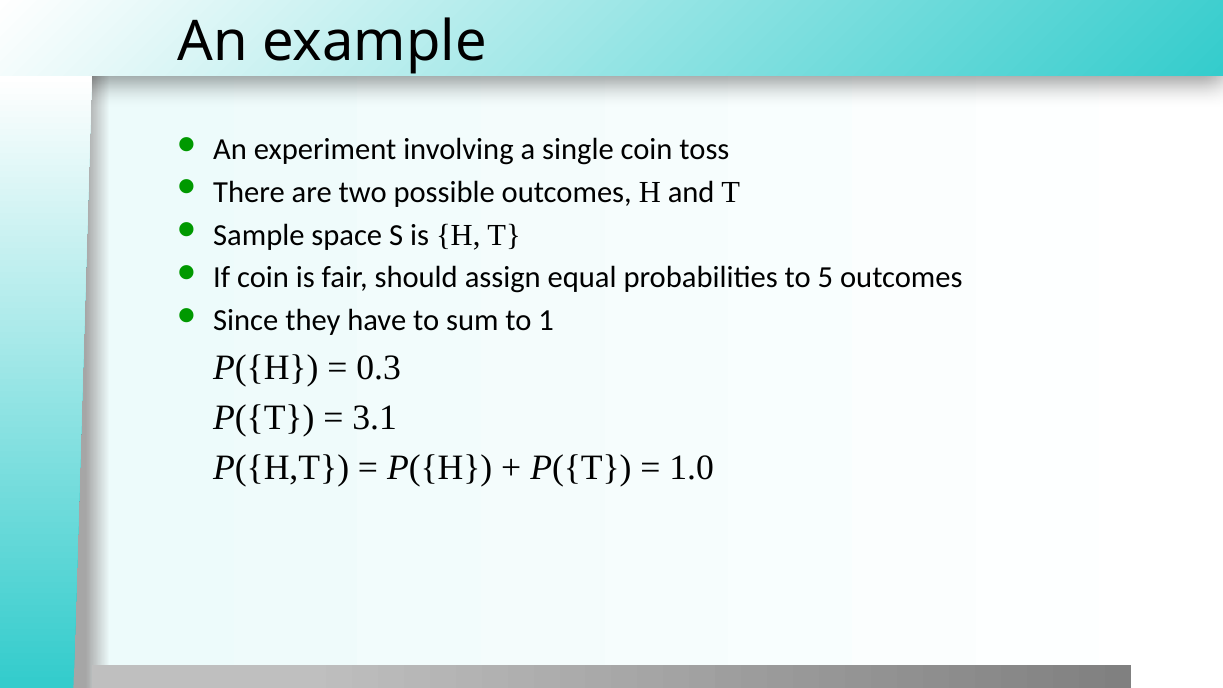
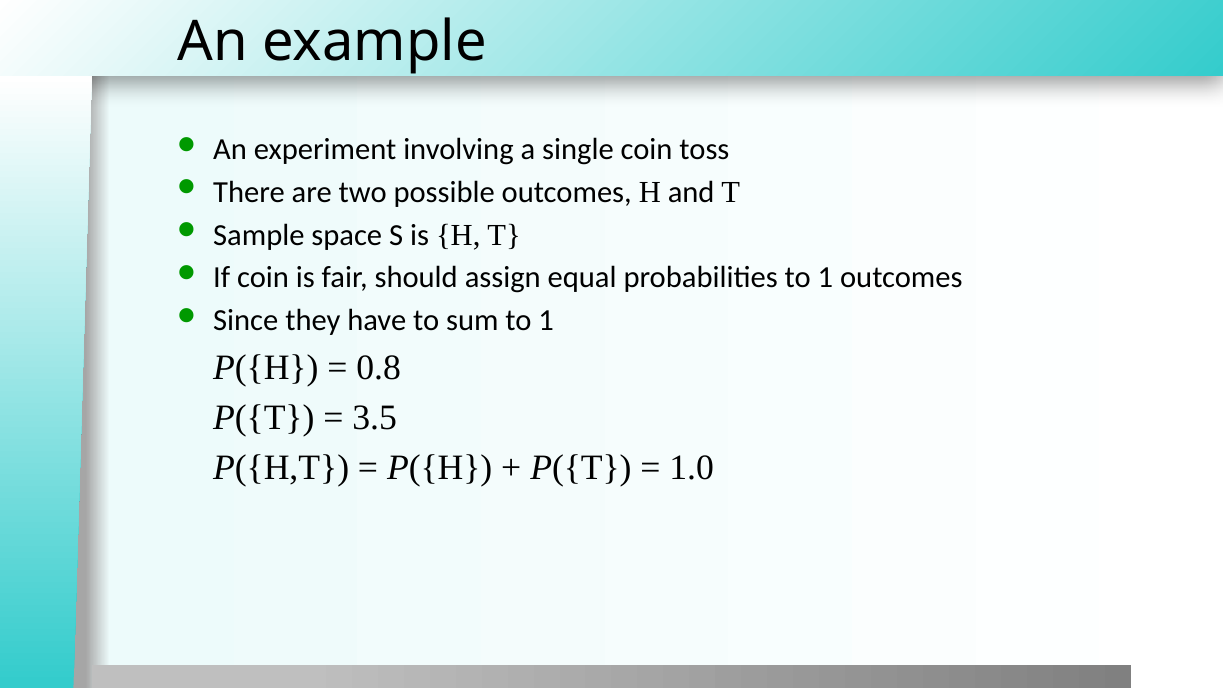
probabilities to 5: 5 -> 1
0.3: 0.3 -> 0.8
3.1: 3.1 -> 3.5
